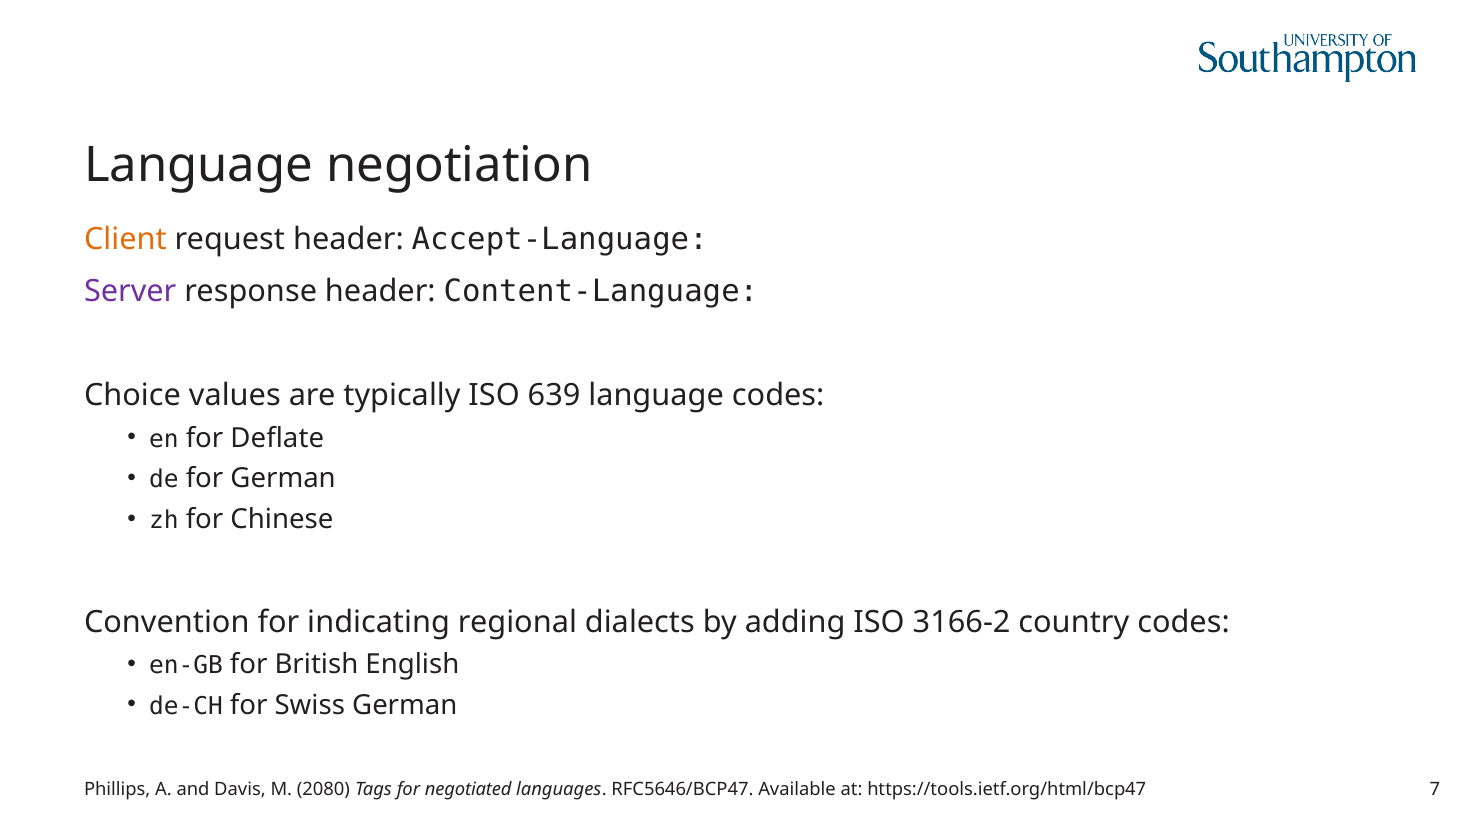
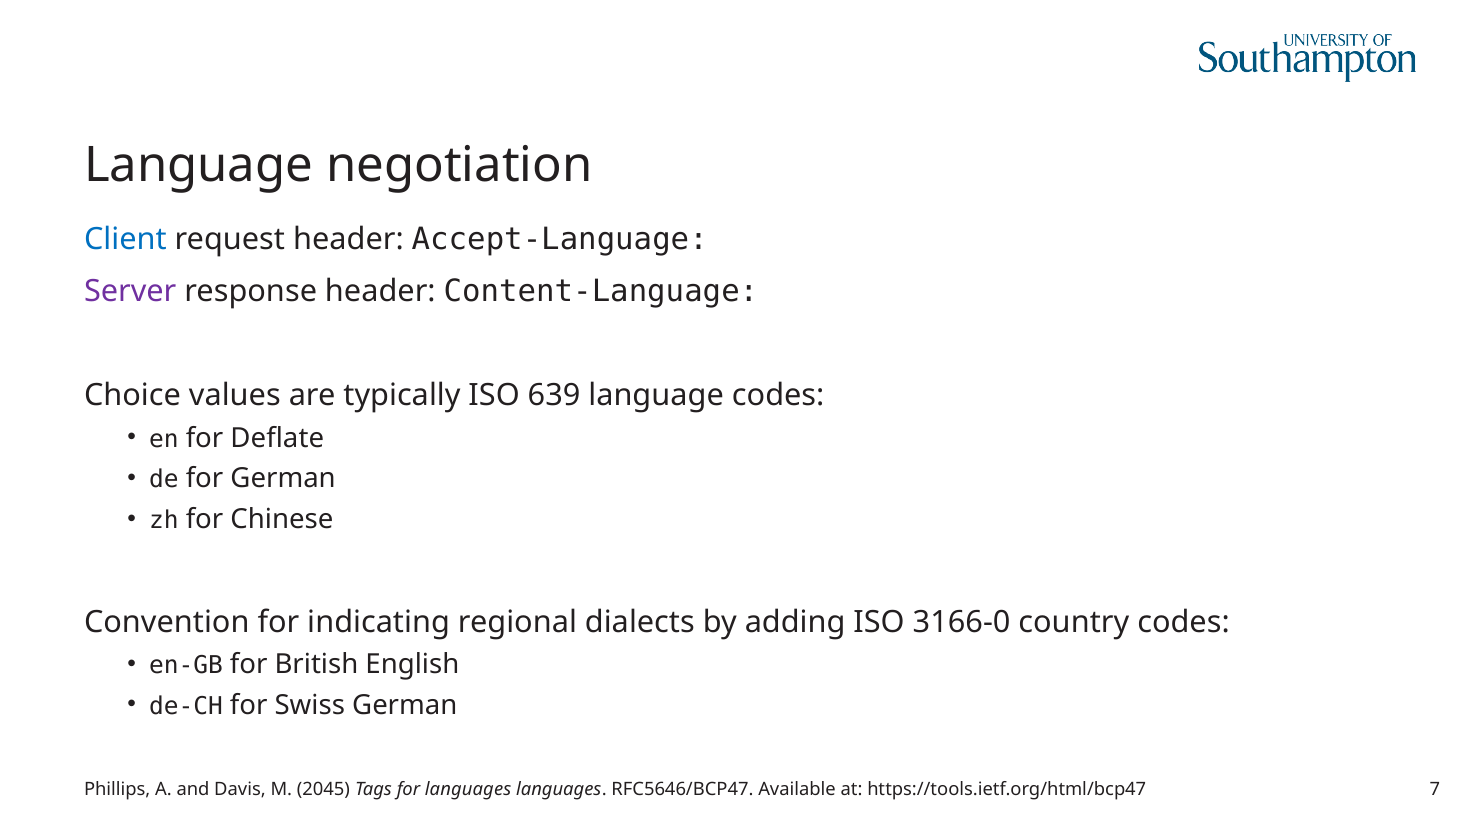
Client colour: orange -> blue
3166-2: 3166-2 -> 3166-0
2080: 2080 -> 2045
for negotiated: negotiated -> languages
